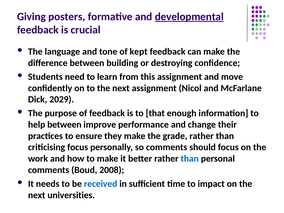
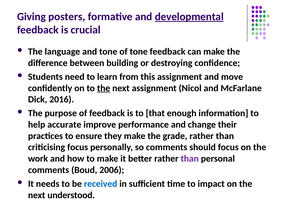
of kept: kept -> tone
the at (104, 88) underline: none -> present
2029: 2029 -> 2016
help between: between -> accurate
than at (190, 159) colour: blue -> purple
2008: 2008 -> 2006
universities: universities -> understood
